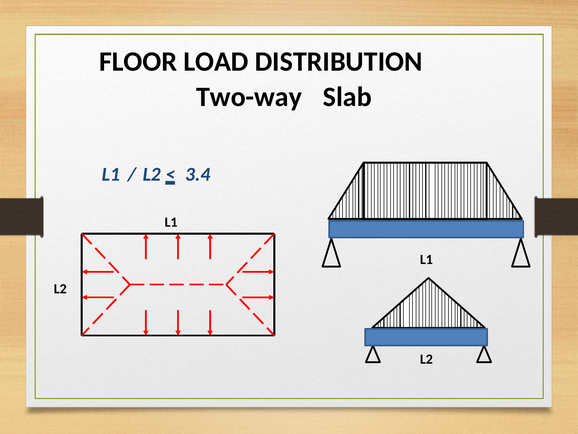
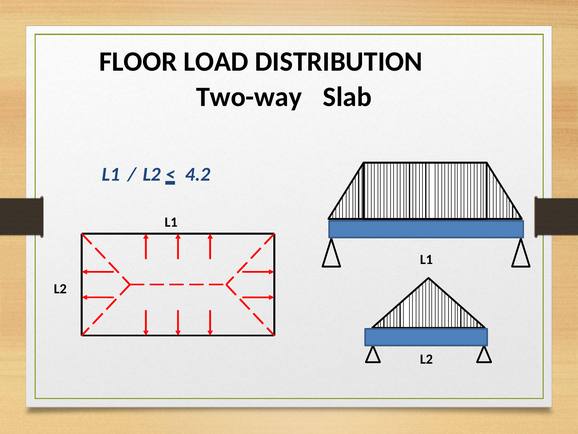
3.4: 3.4 -> 4.2
